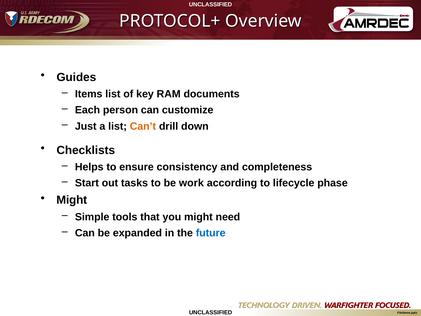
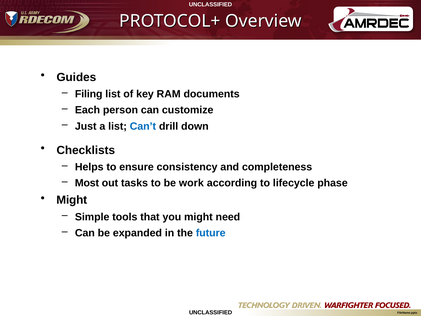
Items: Items -> Filing
Can’t colour: orange -> blue
Start: Start -> Most
